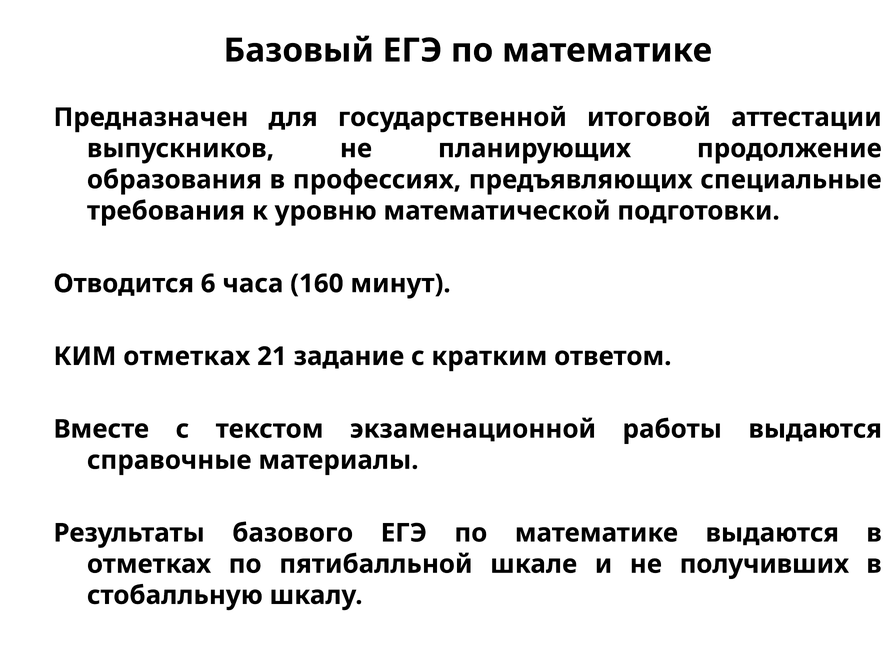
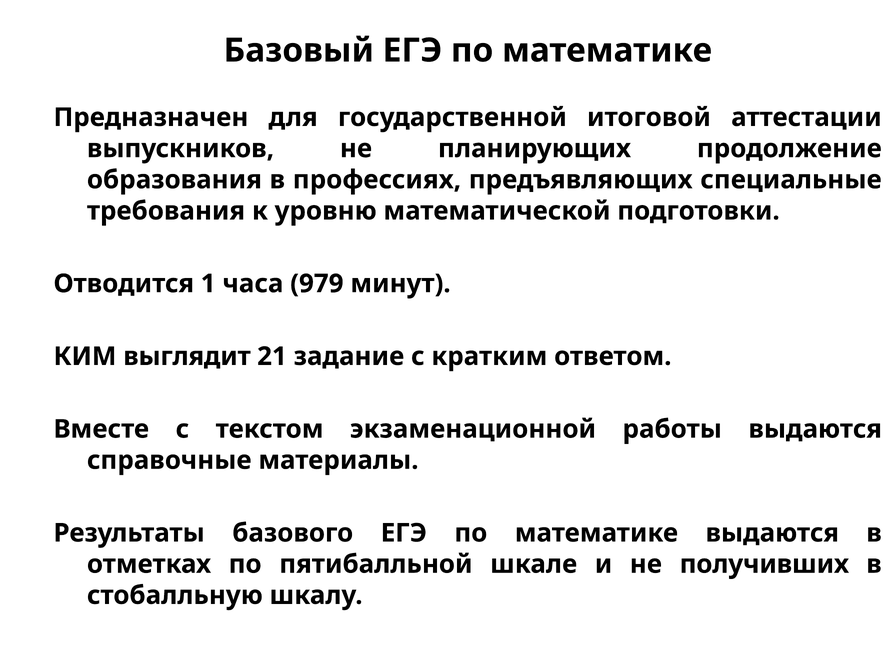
6: 6 -> 1
160: 160 -> 979
КИМ отметках: отметках -> выглядит
